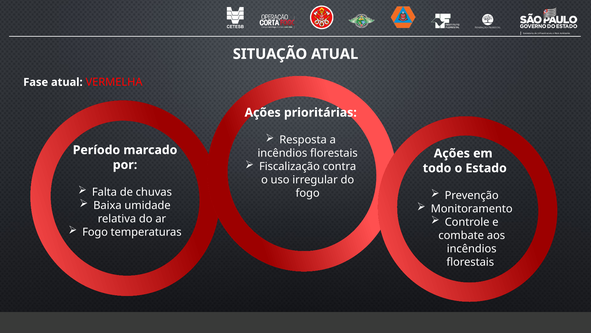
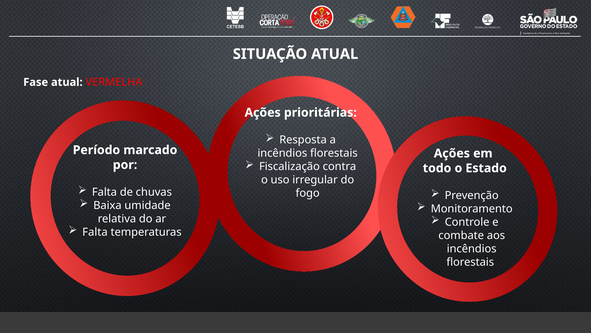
Fogo at (95, 232): Fogo -> Falta
